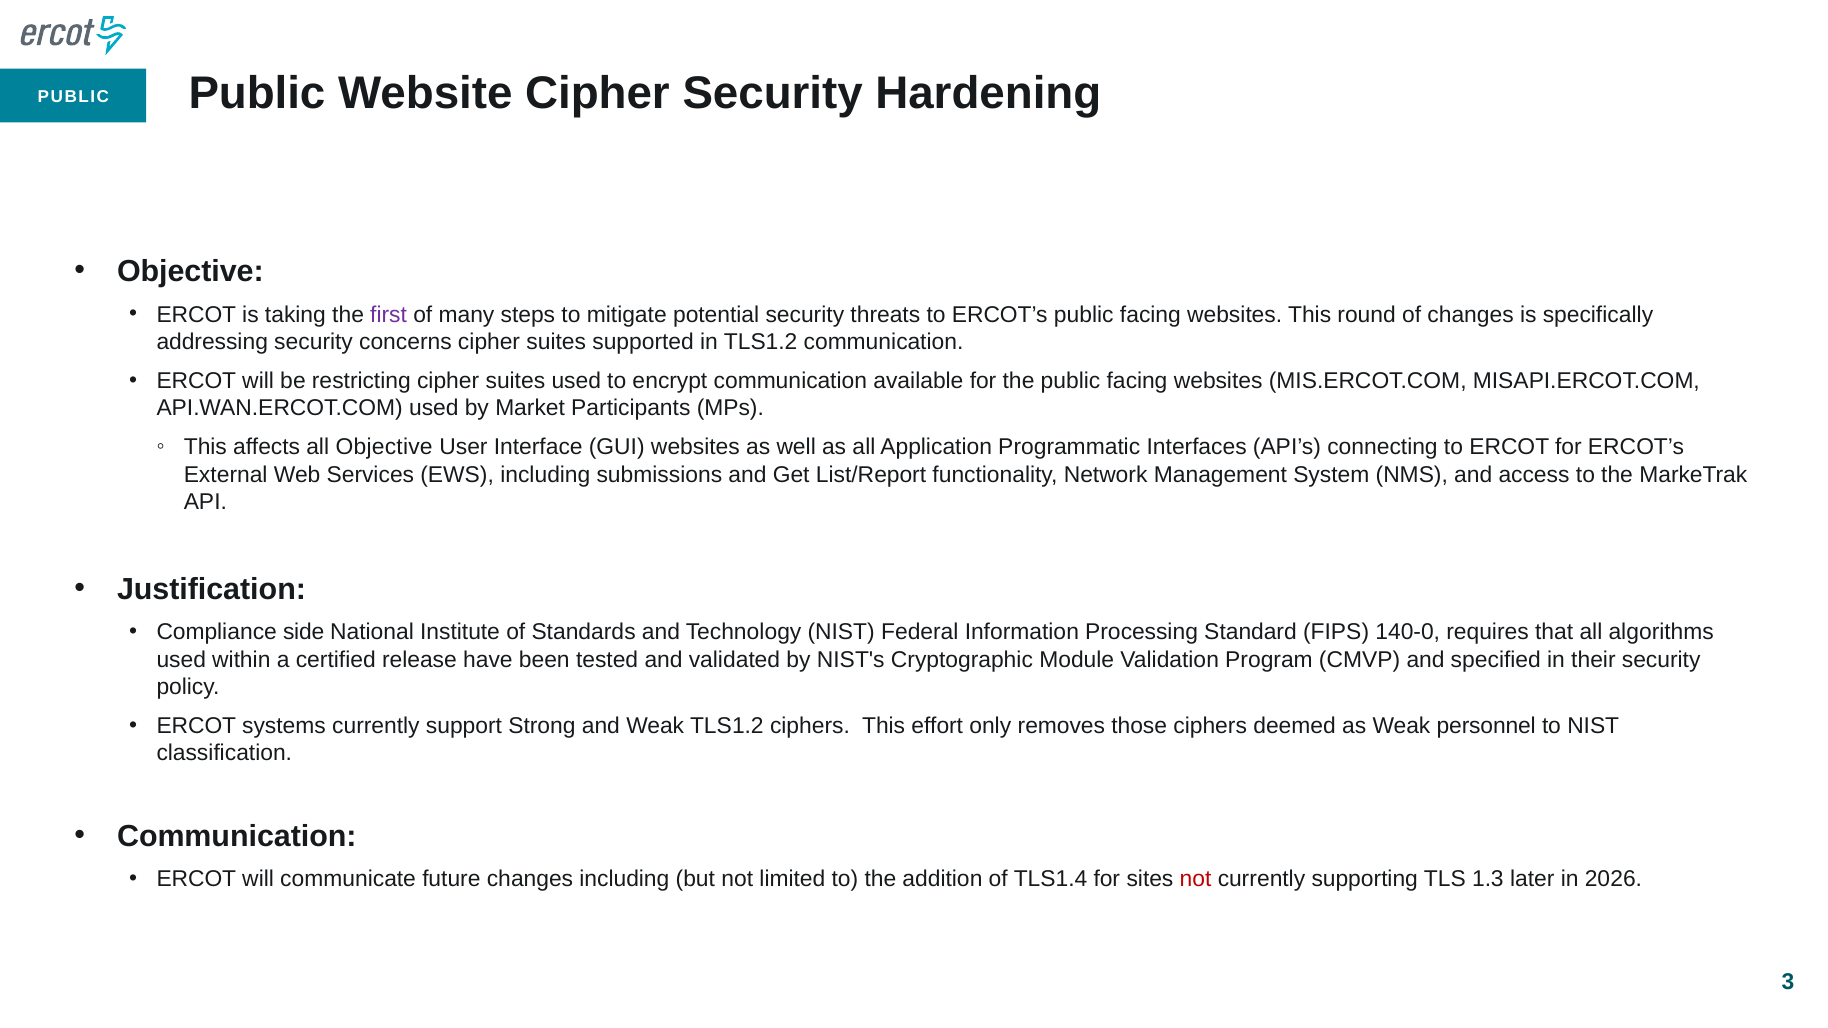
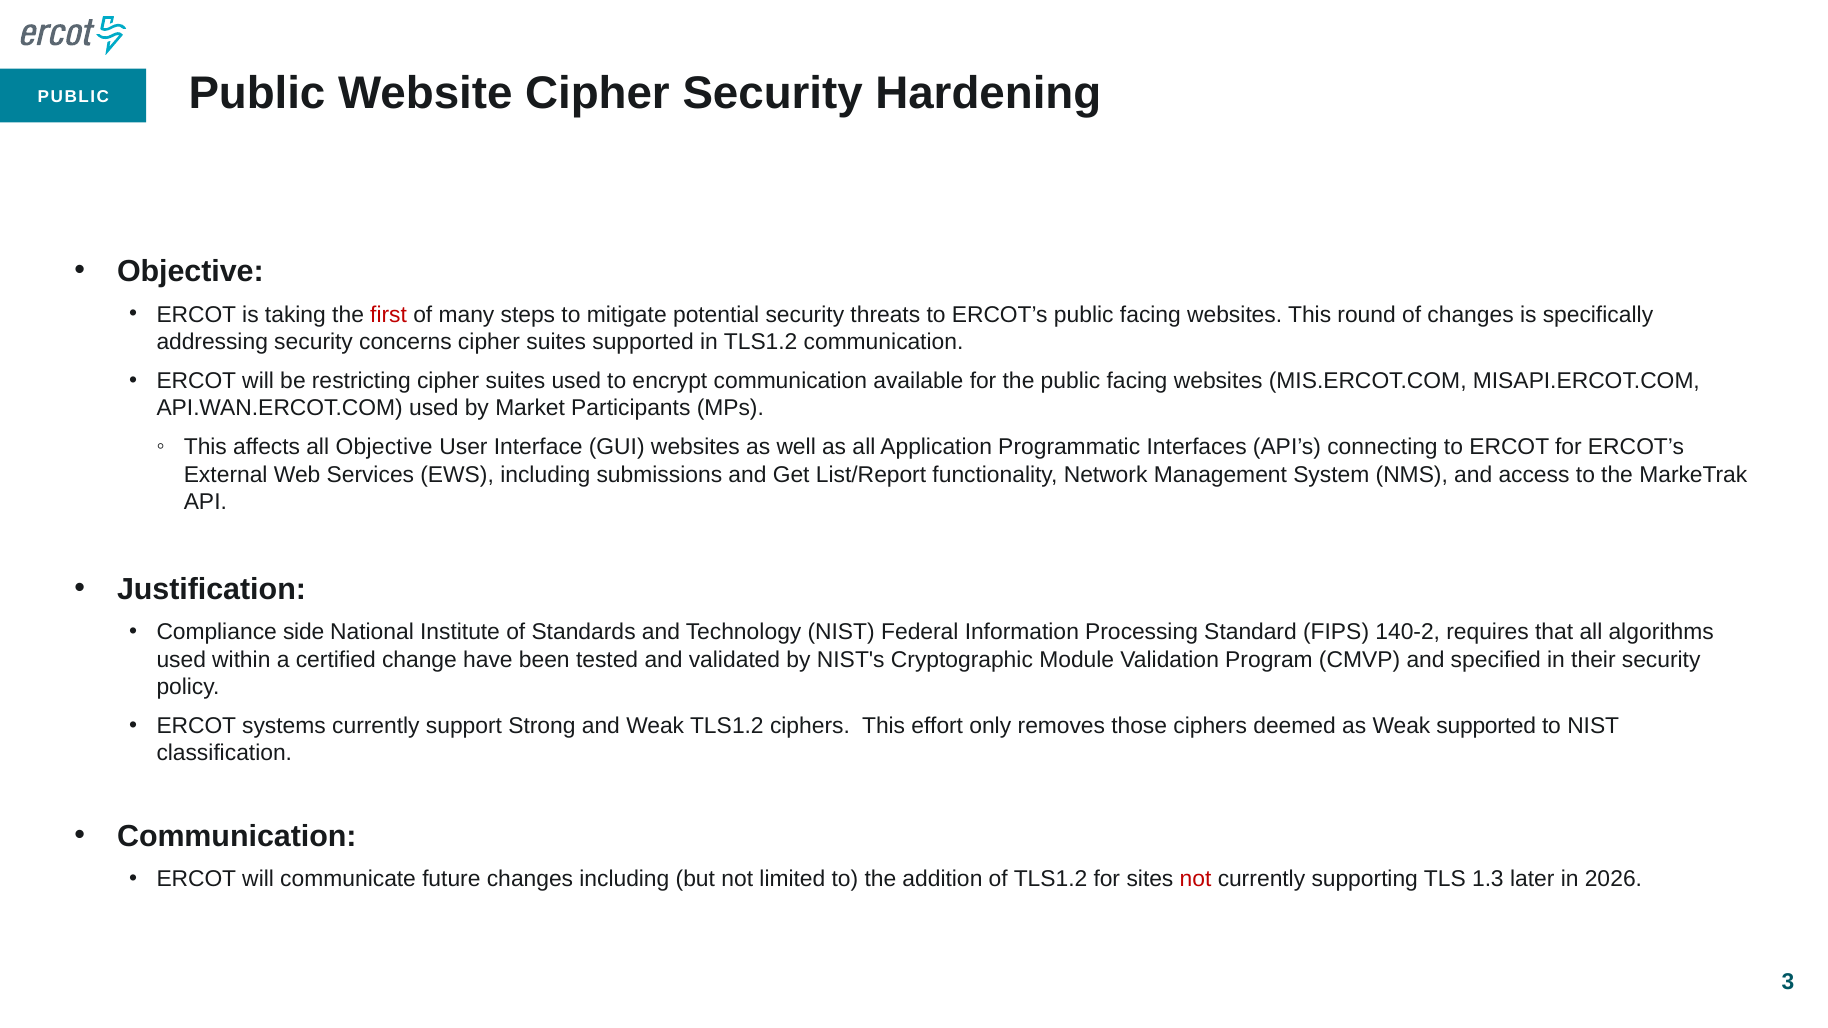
first colour: purple -> red
140-0: 140-0 -> 140-2
release: release -> change
Weak personnel: personnel -> supported
of TLS1.4: TLS1.4 -> TLS1.2
